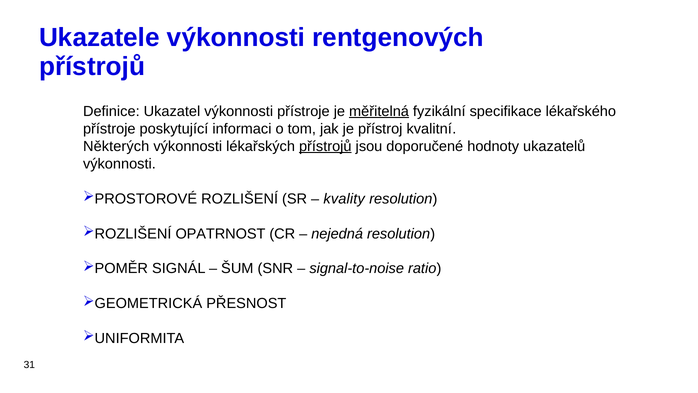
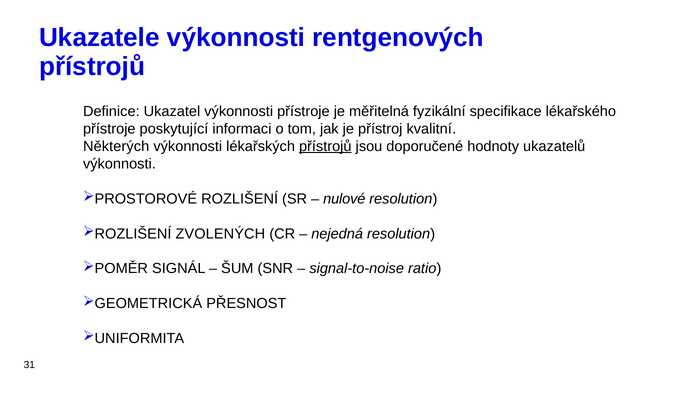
měřitelná underline: present -> none
kvality: kvality -> nulové
OPATRNOST: OPATRNOST -> ZVOLENÝCH
